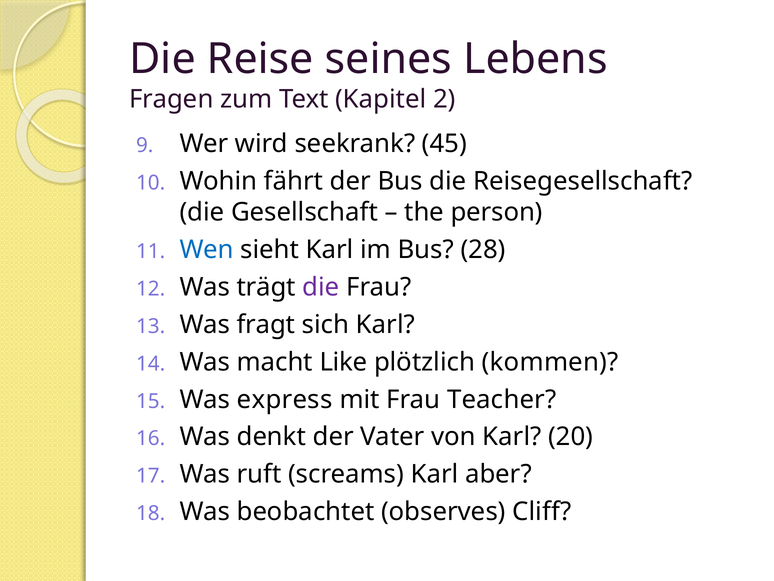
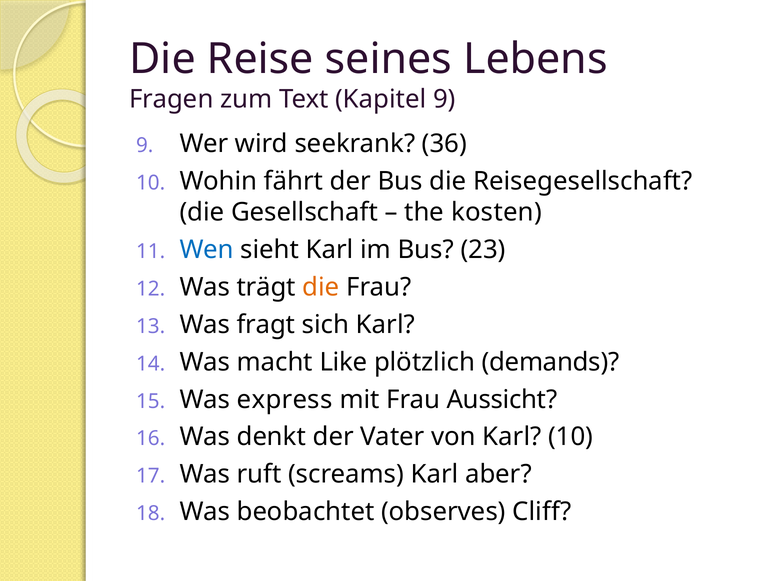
Kapitel 2: 2 -> 9
45: 45 -> 36
person: person -> kosten
28: 28 -> 23
die at (321, 287) colour: purple -> orange
kommen: kommen -> demands
Teacher: Teacher -> Aussicht
Karl 20: 20 -> 10
